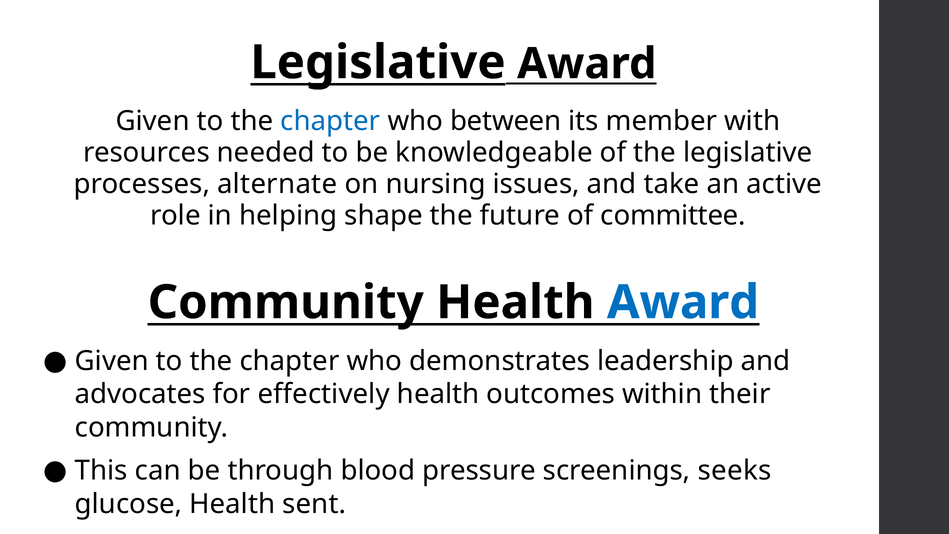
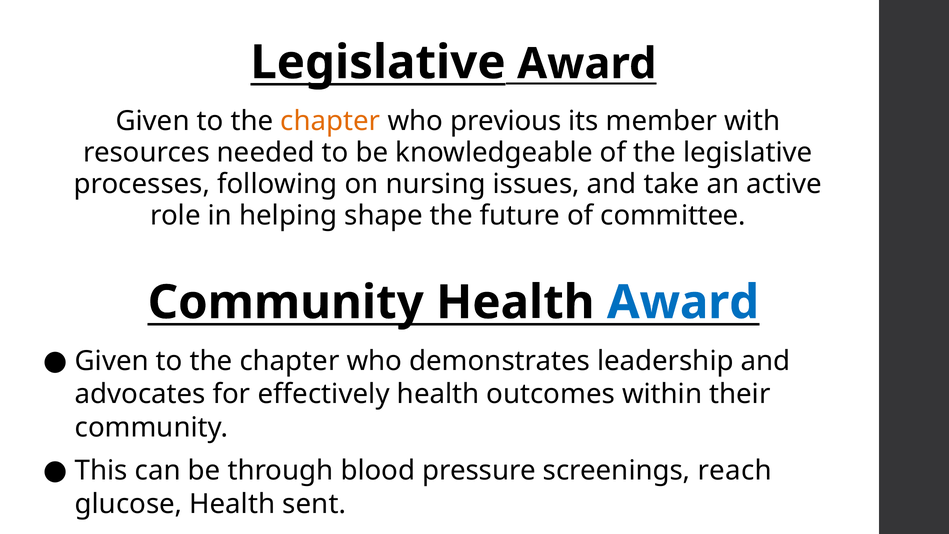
chapter at (330, 121) colour: blue -> orange
between: between -> previous
alternate: alternate -> following
seeks: seeks -> reach
